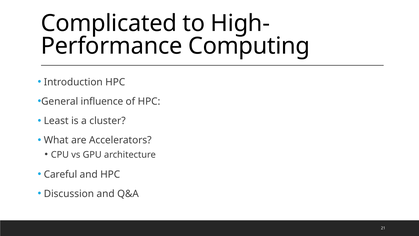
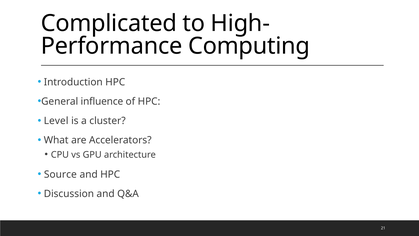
Least: Least -> Level
Careful: Careful -> Source
